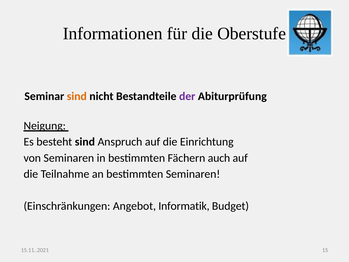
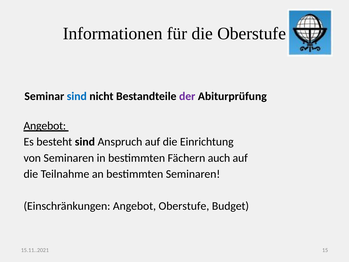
sind at (77, 96) colour: orange -> blue
Neigung at (45, 126): Neigung -> Angebot
Angebot Informatik: Informatik -> Oberstufe
